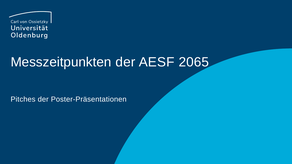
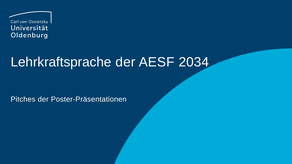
Messzeitpunkten: Messzeitpunkten -> Lehrkraftsprache
2065: 2065 -> 2034
